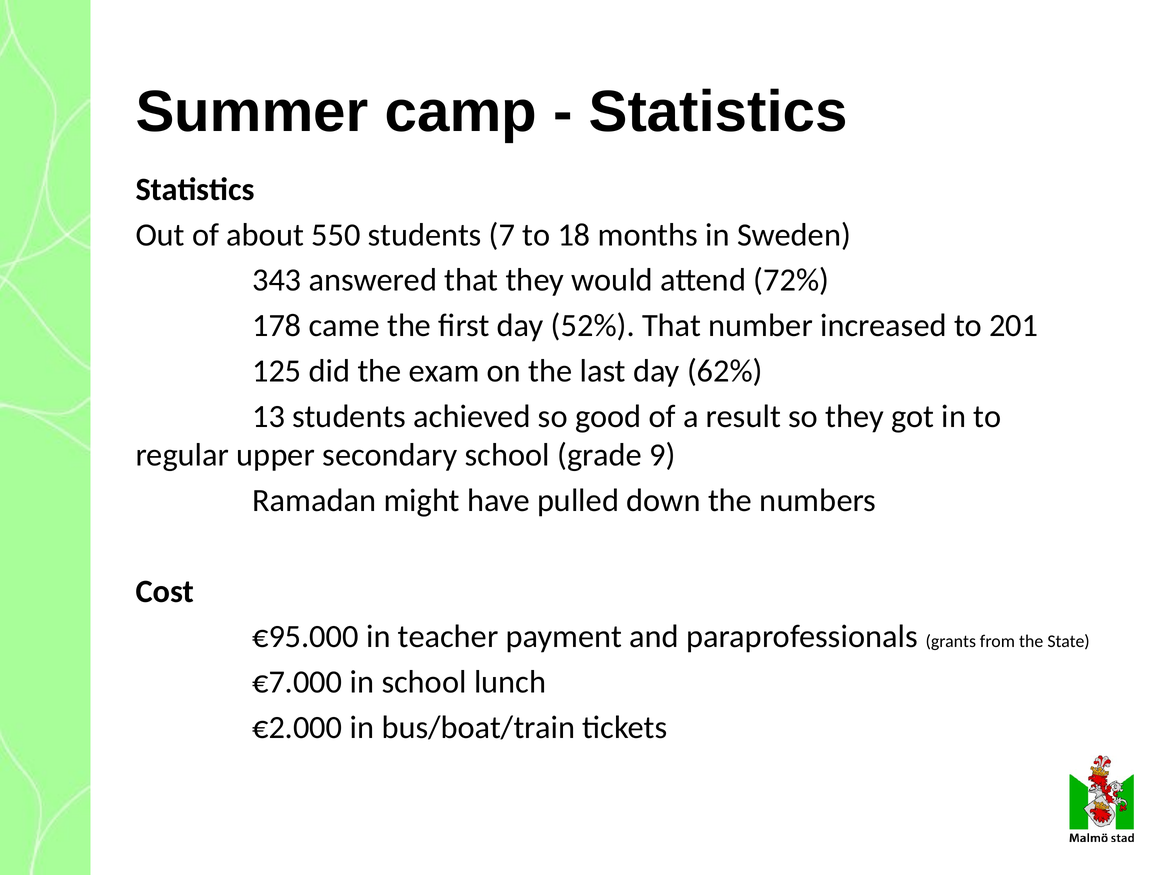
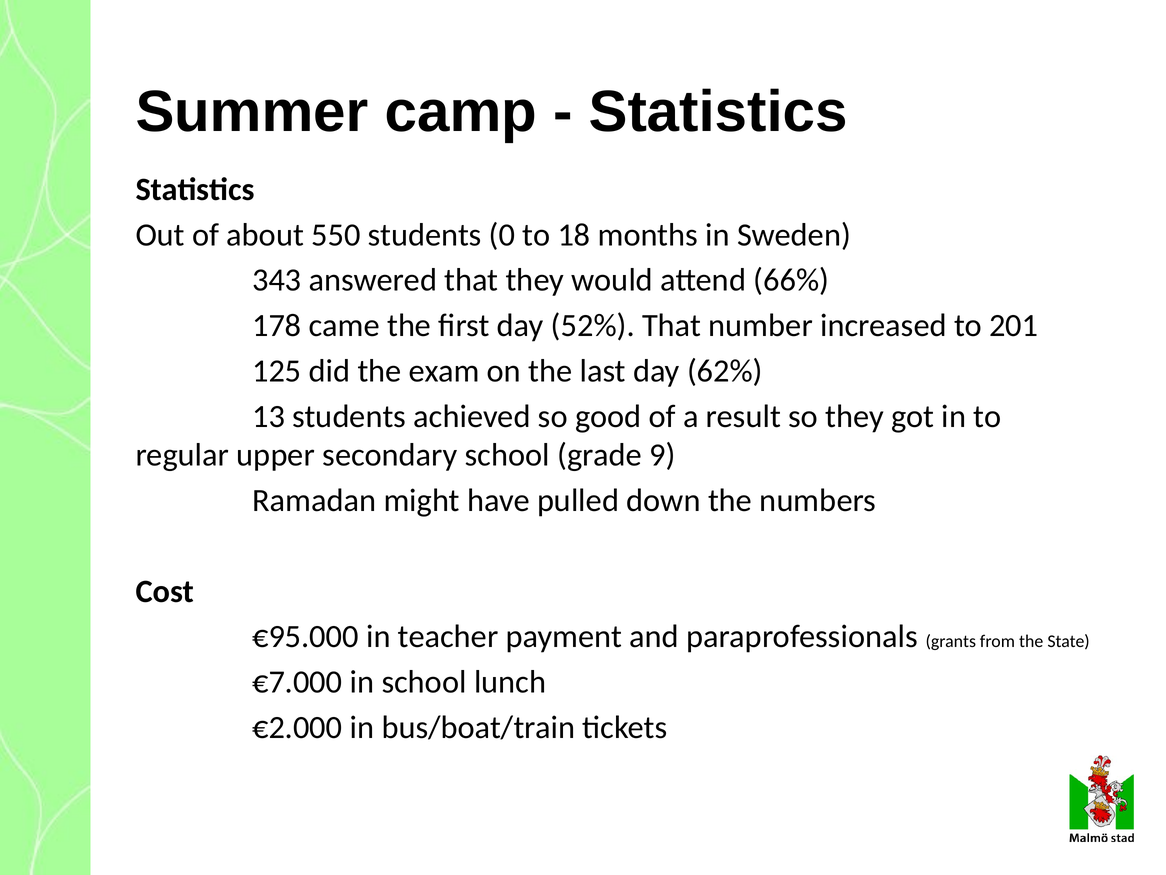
7: 7 -> 0
72%: 72% -> 66%
